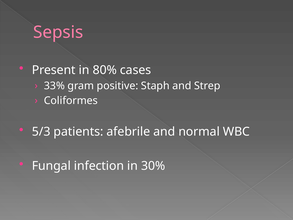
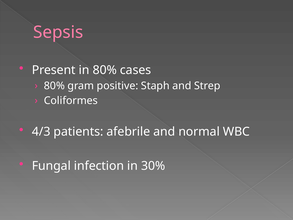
33% at (54, 86): 33% -> 80%
5/3: 5/3 -> 4/3
